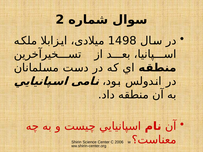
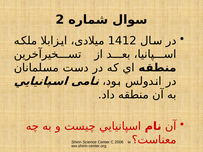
1498: 1498 -> 1412
